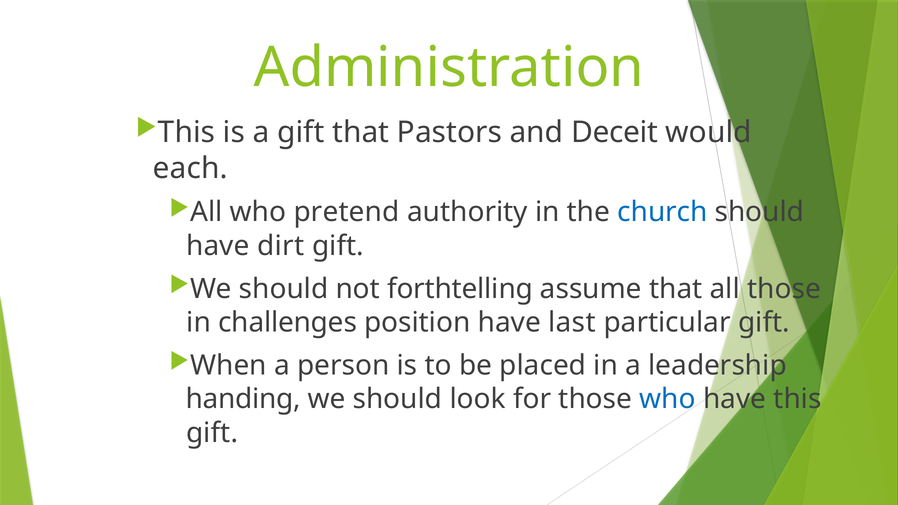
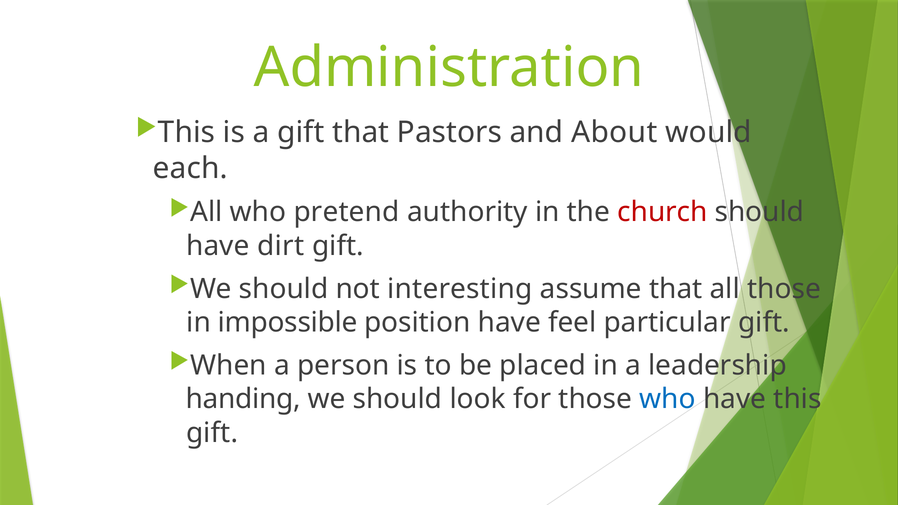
Deceit: Deceit -> About
church colour: blue -> red
forthtelling: forthtelling -> interesting
challenges: challenges -> impossible
last: last -> feel
